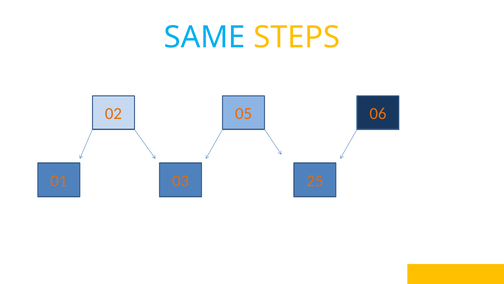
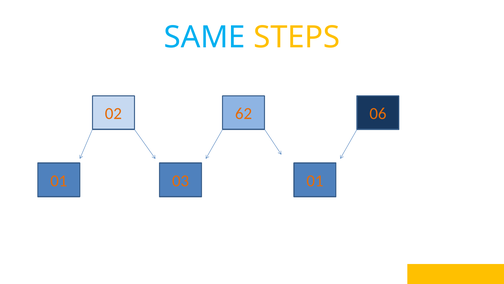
05: 05 -> 62
03 25: 25 -> 01
